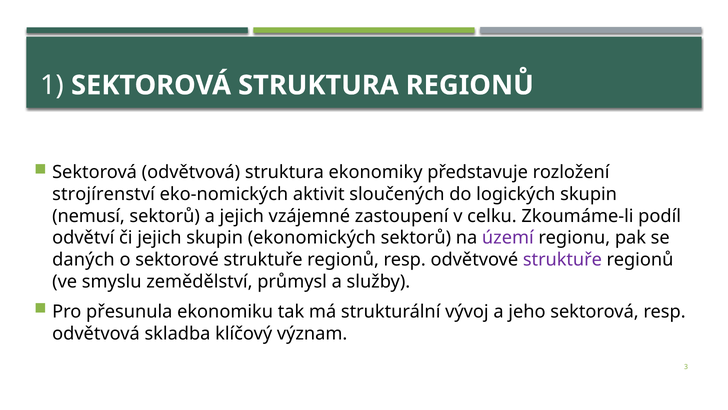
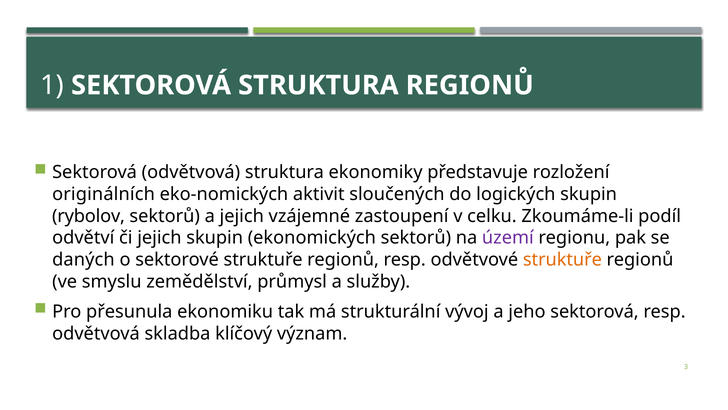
strojírenství: strojírenství -> originálních
nemusí: nemusí -> rybolov
struktuře at (562, 259) colour: purple -> orange
